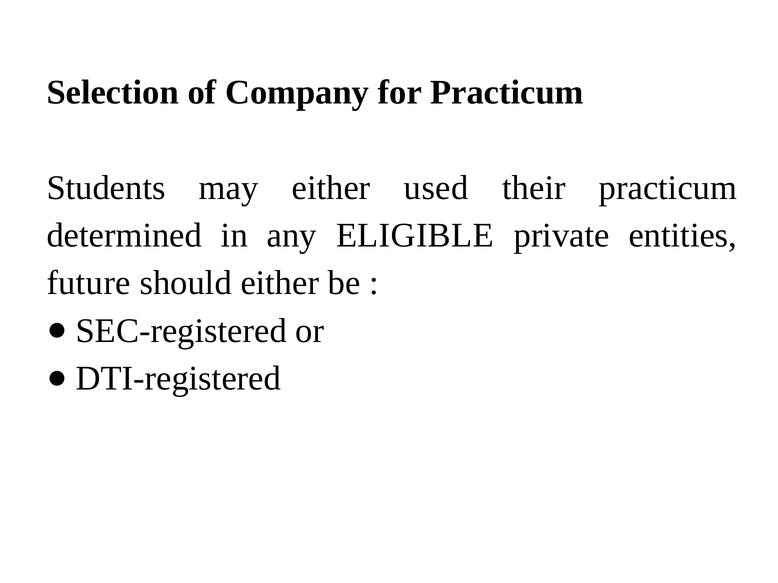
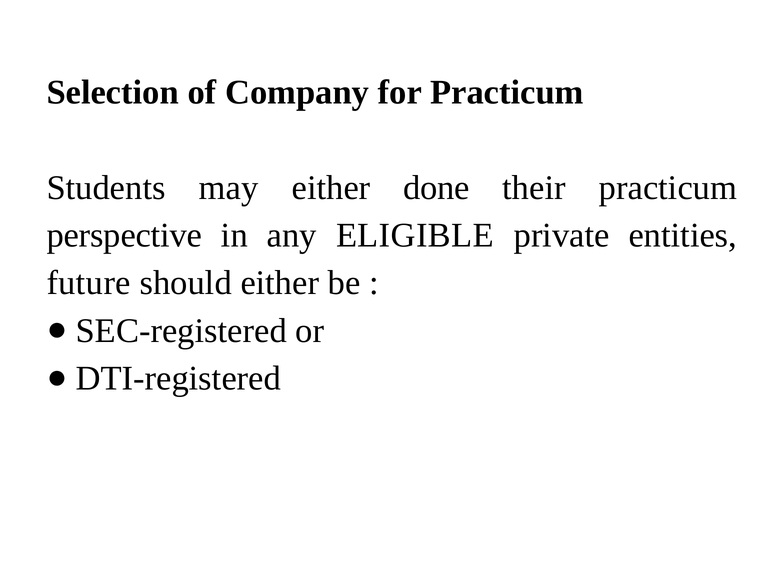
used: used -> done
determined: determined -> perspective
